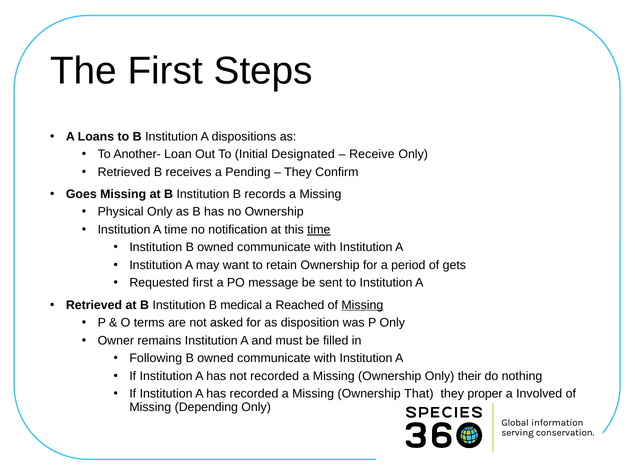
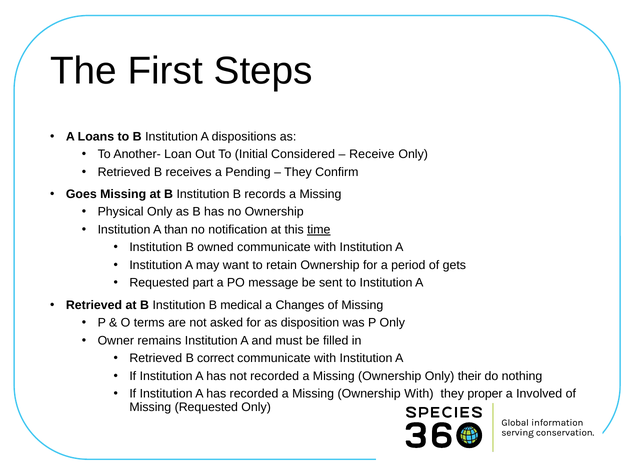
Designated: Designated -> Considered
A time: time -> than
Requested first: first -> part
Reached: Reached -> Changes
Missing at (362, 305) underline: present -> none
Following at (156, 358): Following -> Retrieved
owned at (216, 358): owned -> correct
Ownership That: That -> With
Missing Depending: Depending -> Requested
